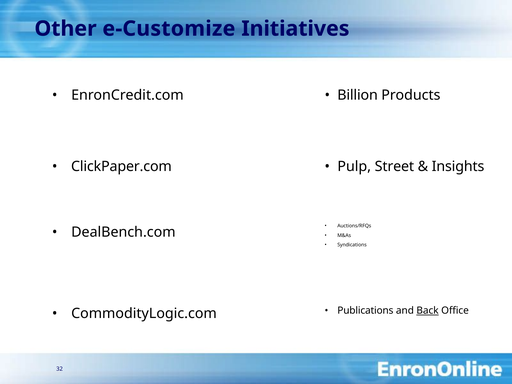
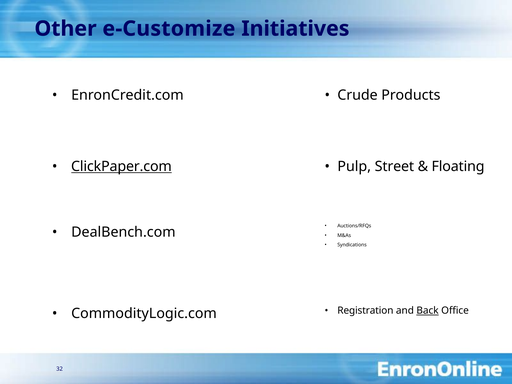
Billion: Billion -> Crude
ClickPaper.com underline: none -> present
Insights: Insights -> Floating
Publications: Publications -> Registration
